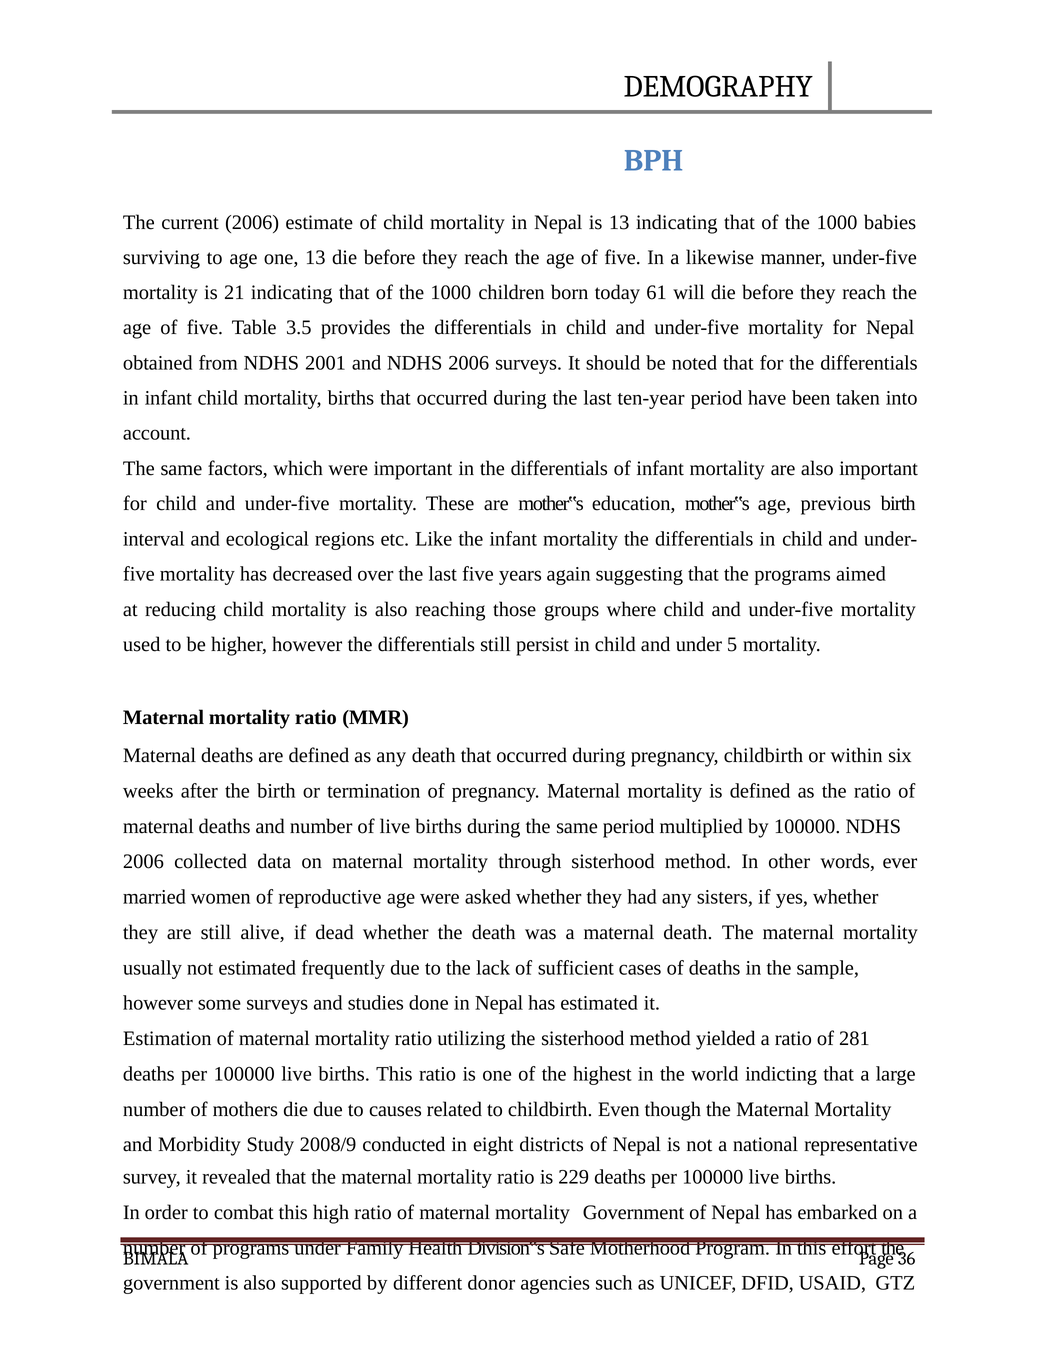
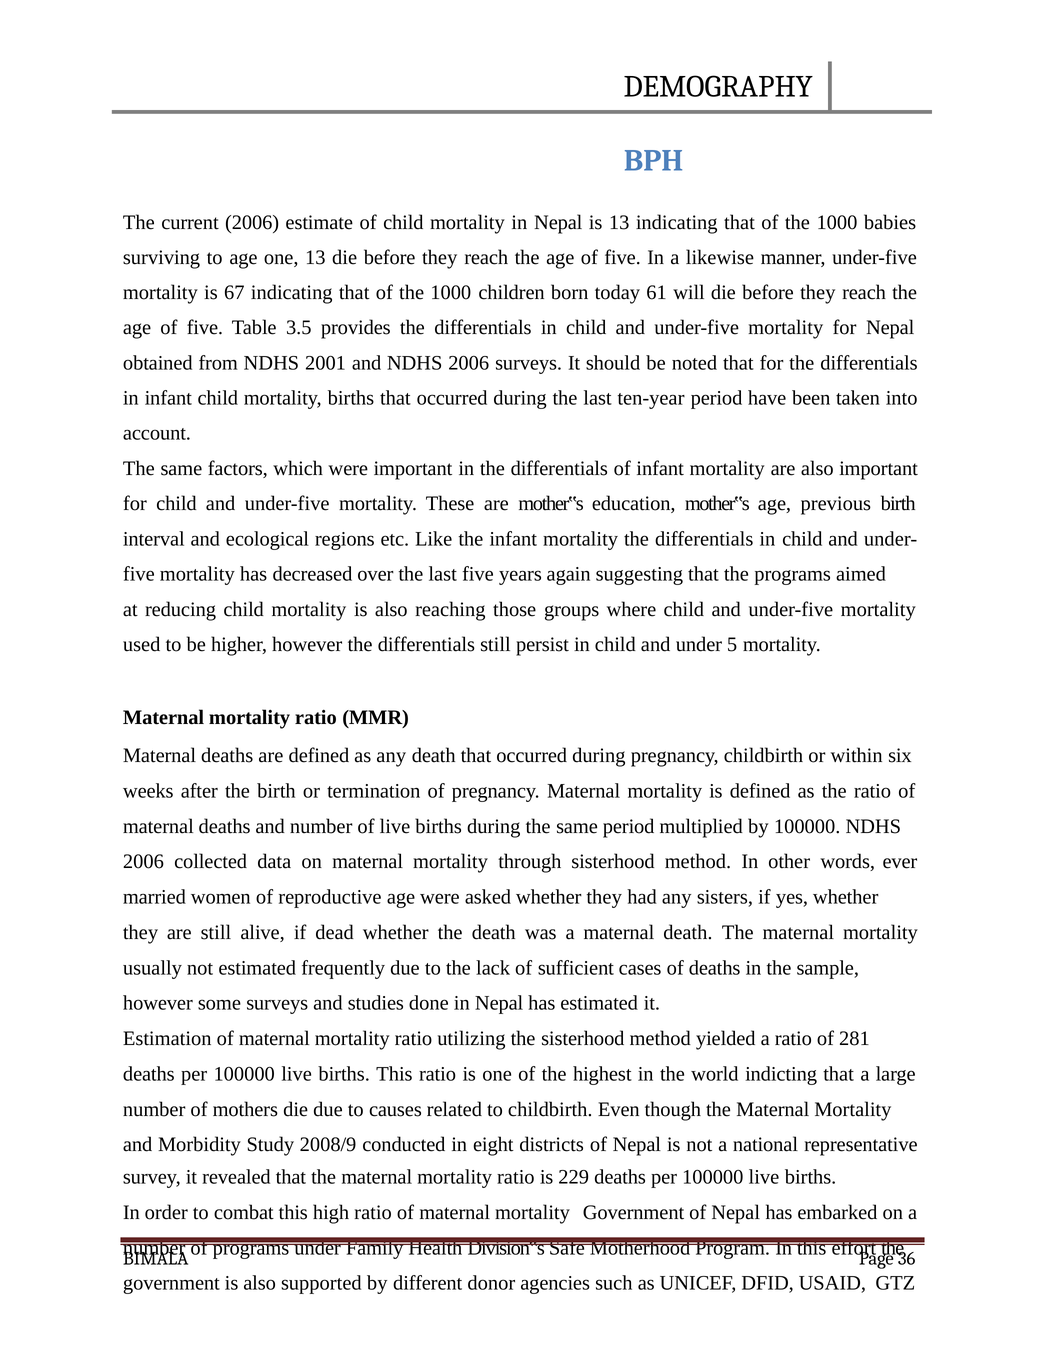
21: 21 -> 67
